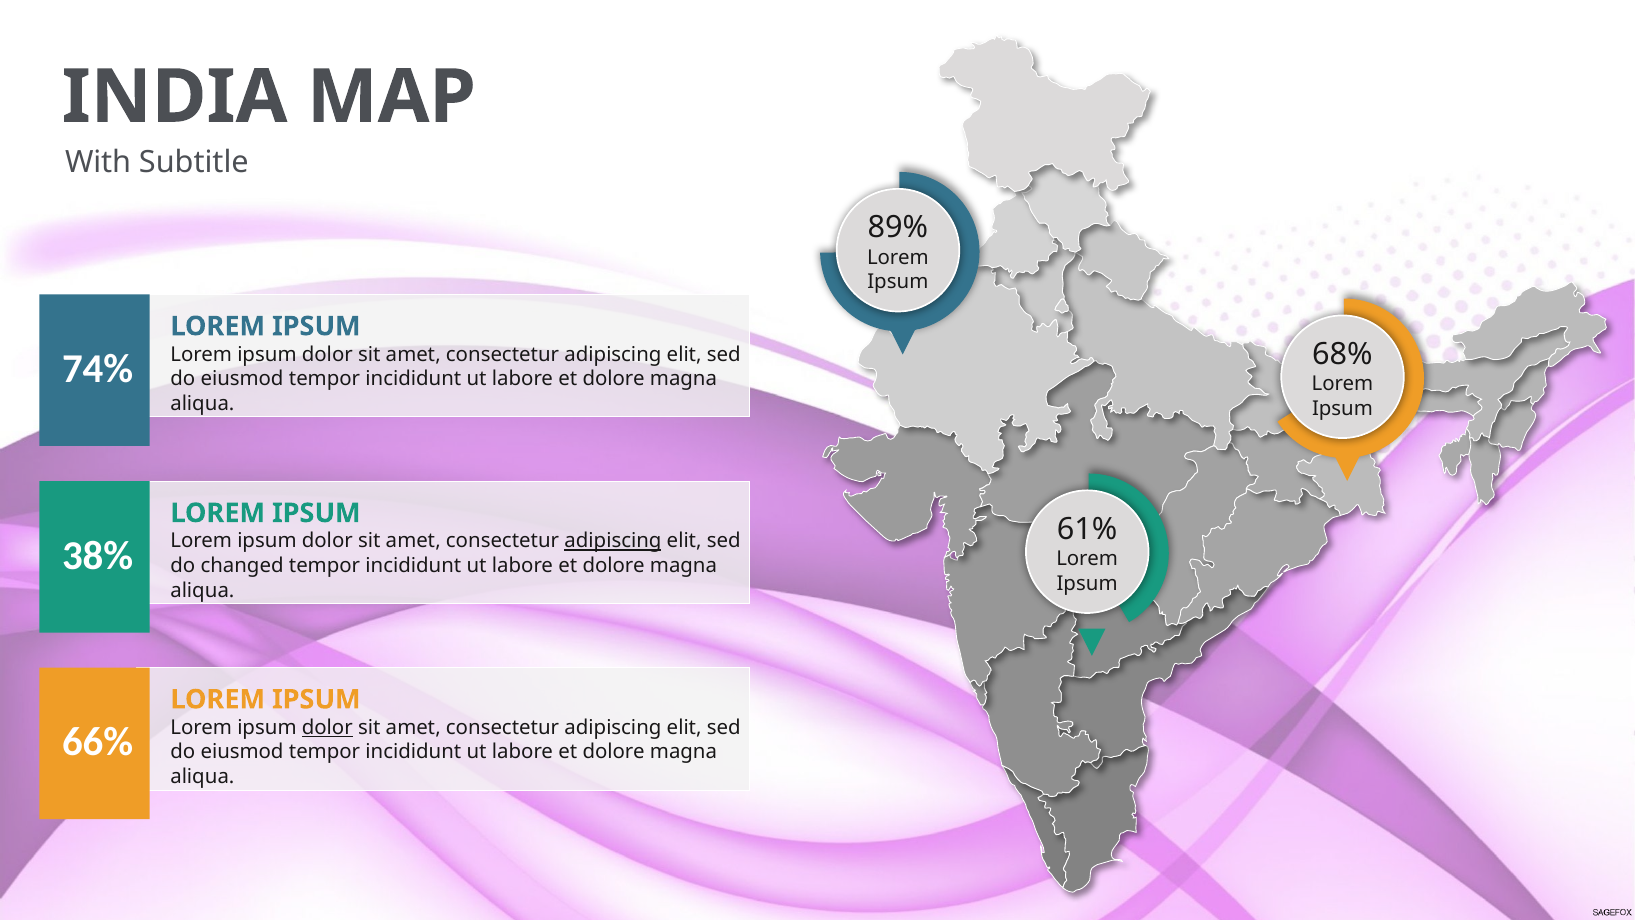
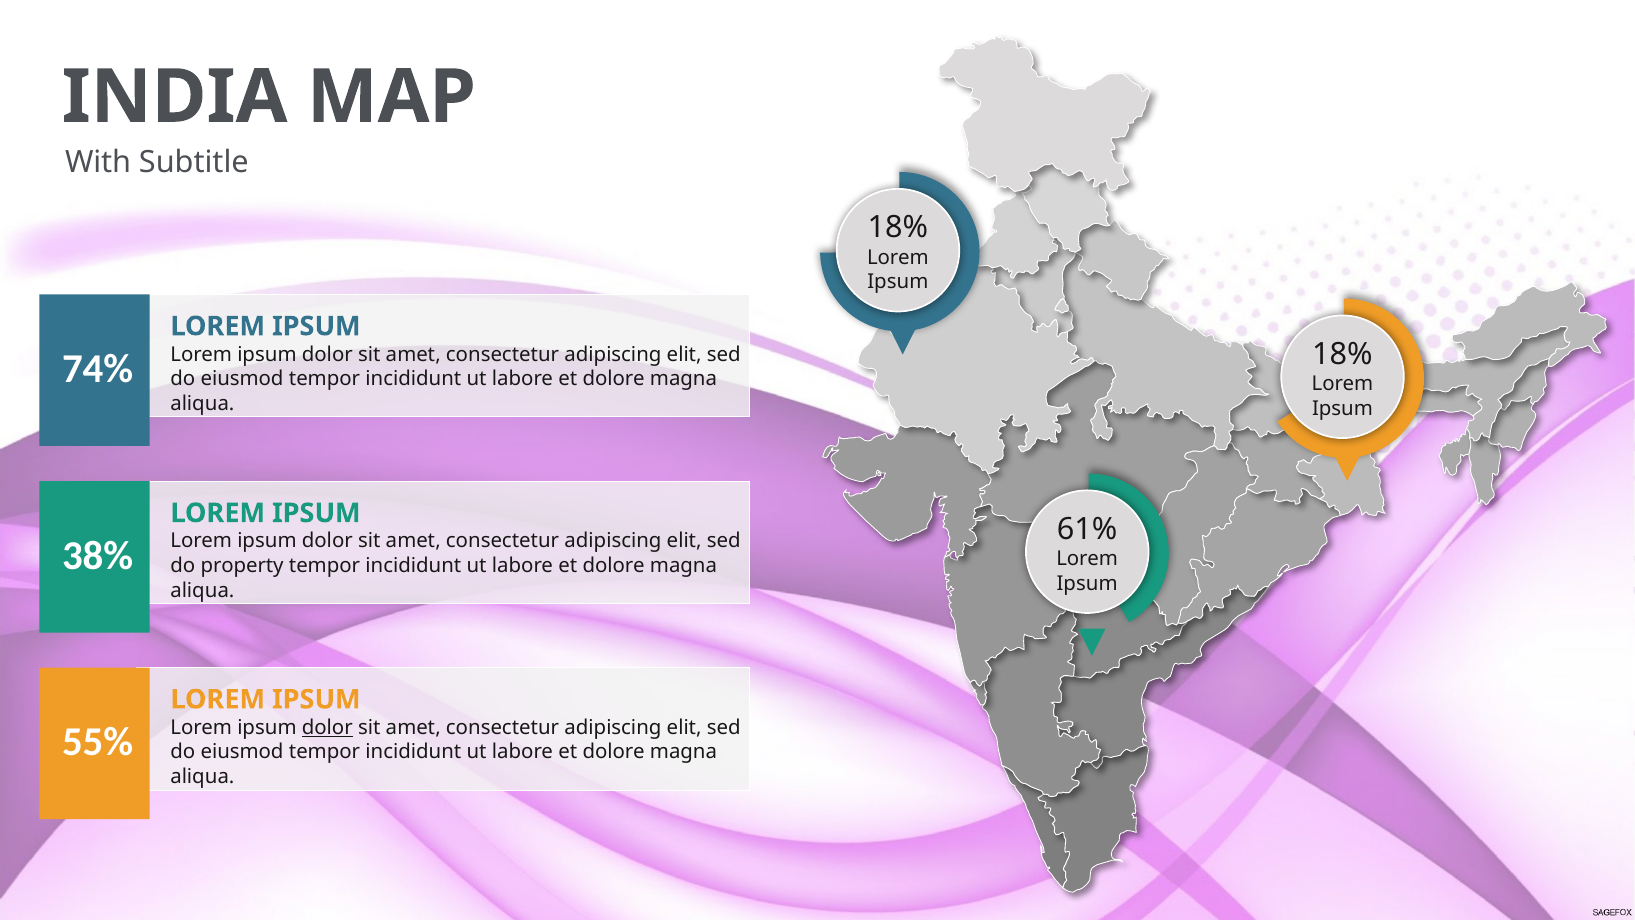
89% at (898, 228): 89% -> 18%
68% at (1342, 354): 68% -> 18%
adipiscing at (613, 541) underline: present -> none
changed: changed -> property
66%: 66% -> 55%
